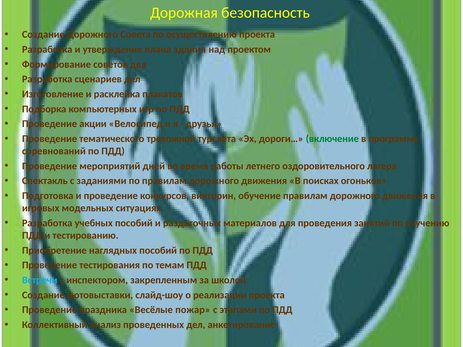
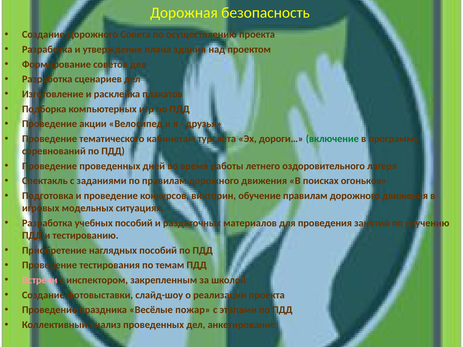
тревожной: тревожной -> кабинетам
Проведение мероприятий: мероприятий -> проведенных
Встречи colour: light blue -> pink
